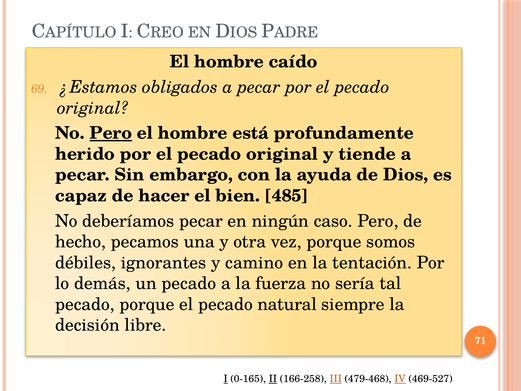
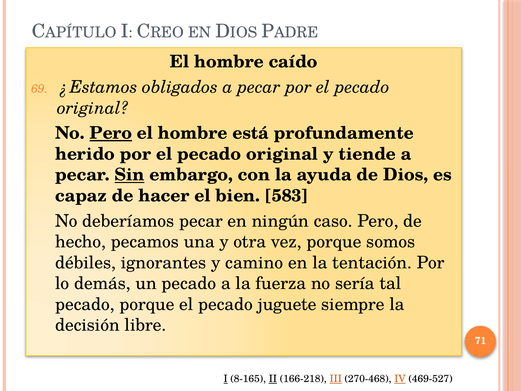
Sin underline: none -> present
485: 485 -> 583
natural: natural -> juguete
0-165: 0-165 -> 8-165
166-258: 166-258 -> 166-218
479-468: 479-468 -> 270-468
